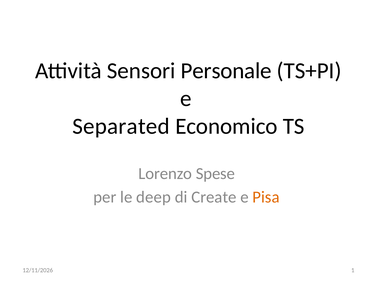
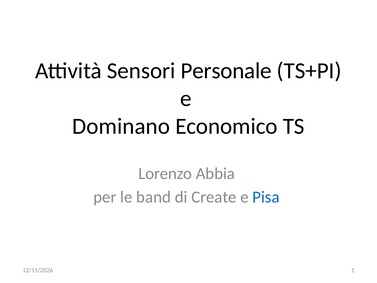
Separated: Separated -> Dominano
Spese: Spese -> Abbia
deep: deep -> band
Pisa colour: orange -> blue
